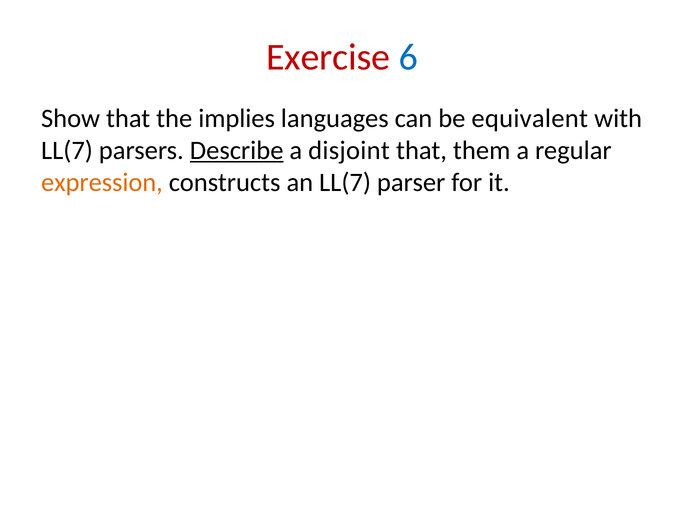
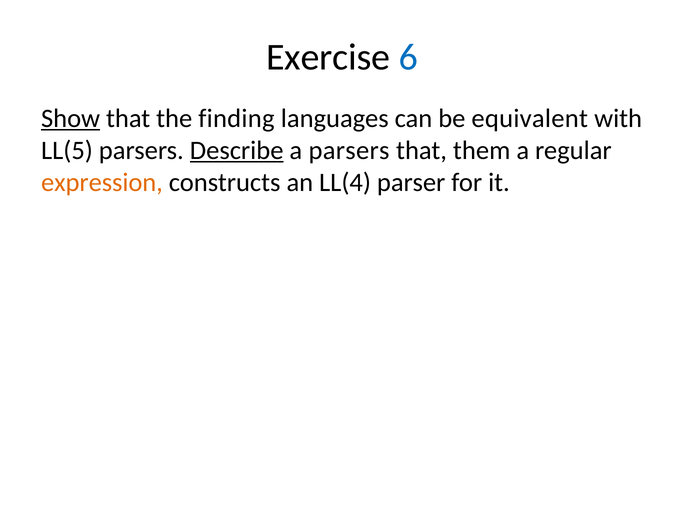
Exercise colour: red -> black
Show underline: none -> present
implies: implies -> finding
LL(7 at (67, 150): LL(7 -> LL(5
a disjoint: disjoint -> parsers
an LL(7: LL(7 -> LL(4
